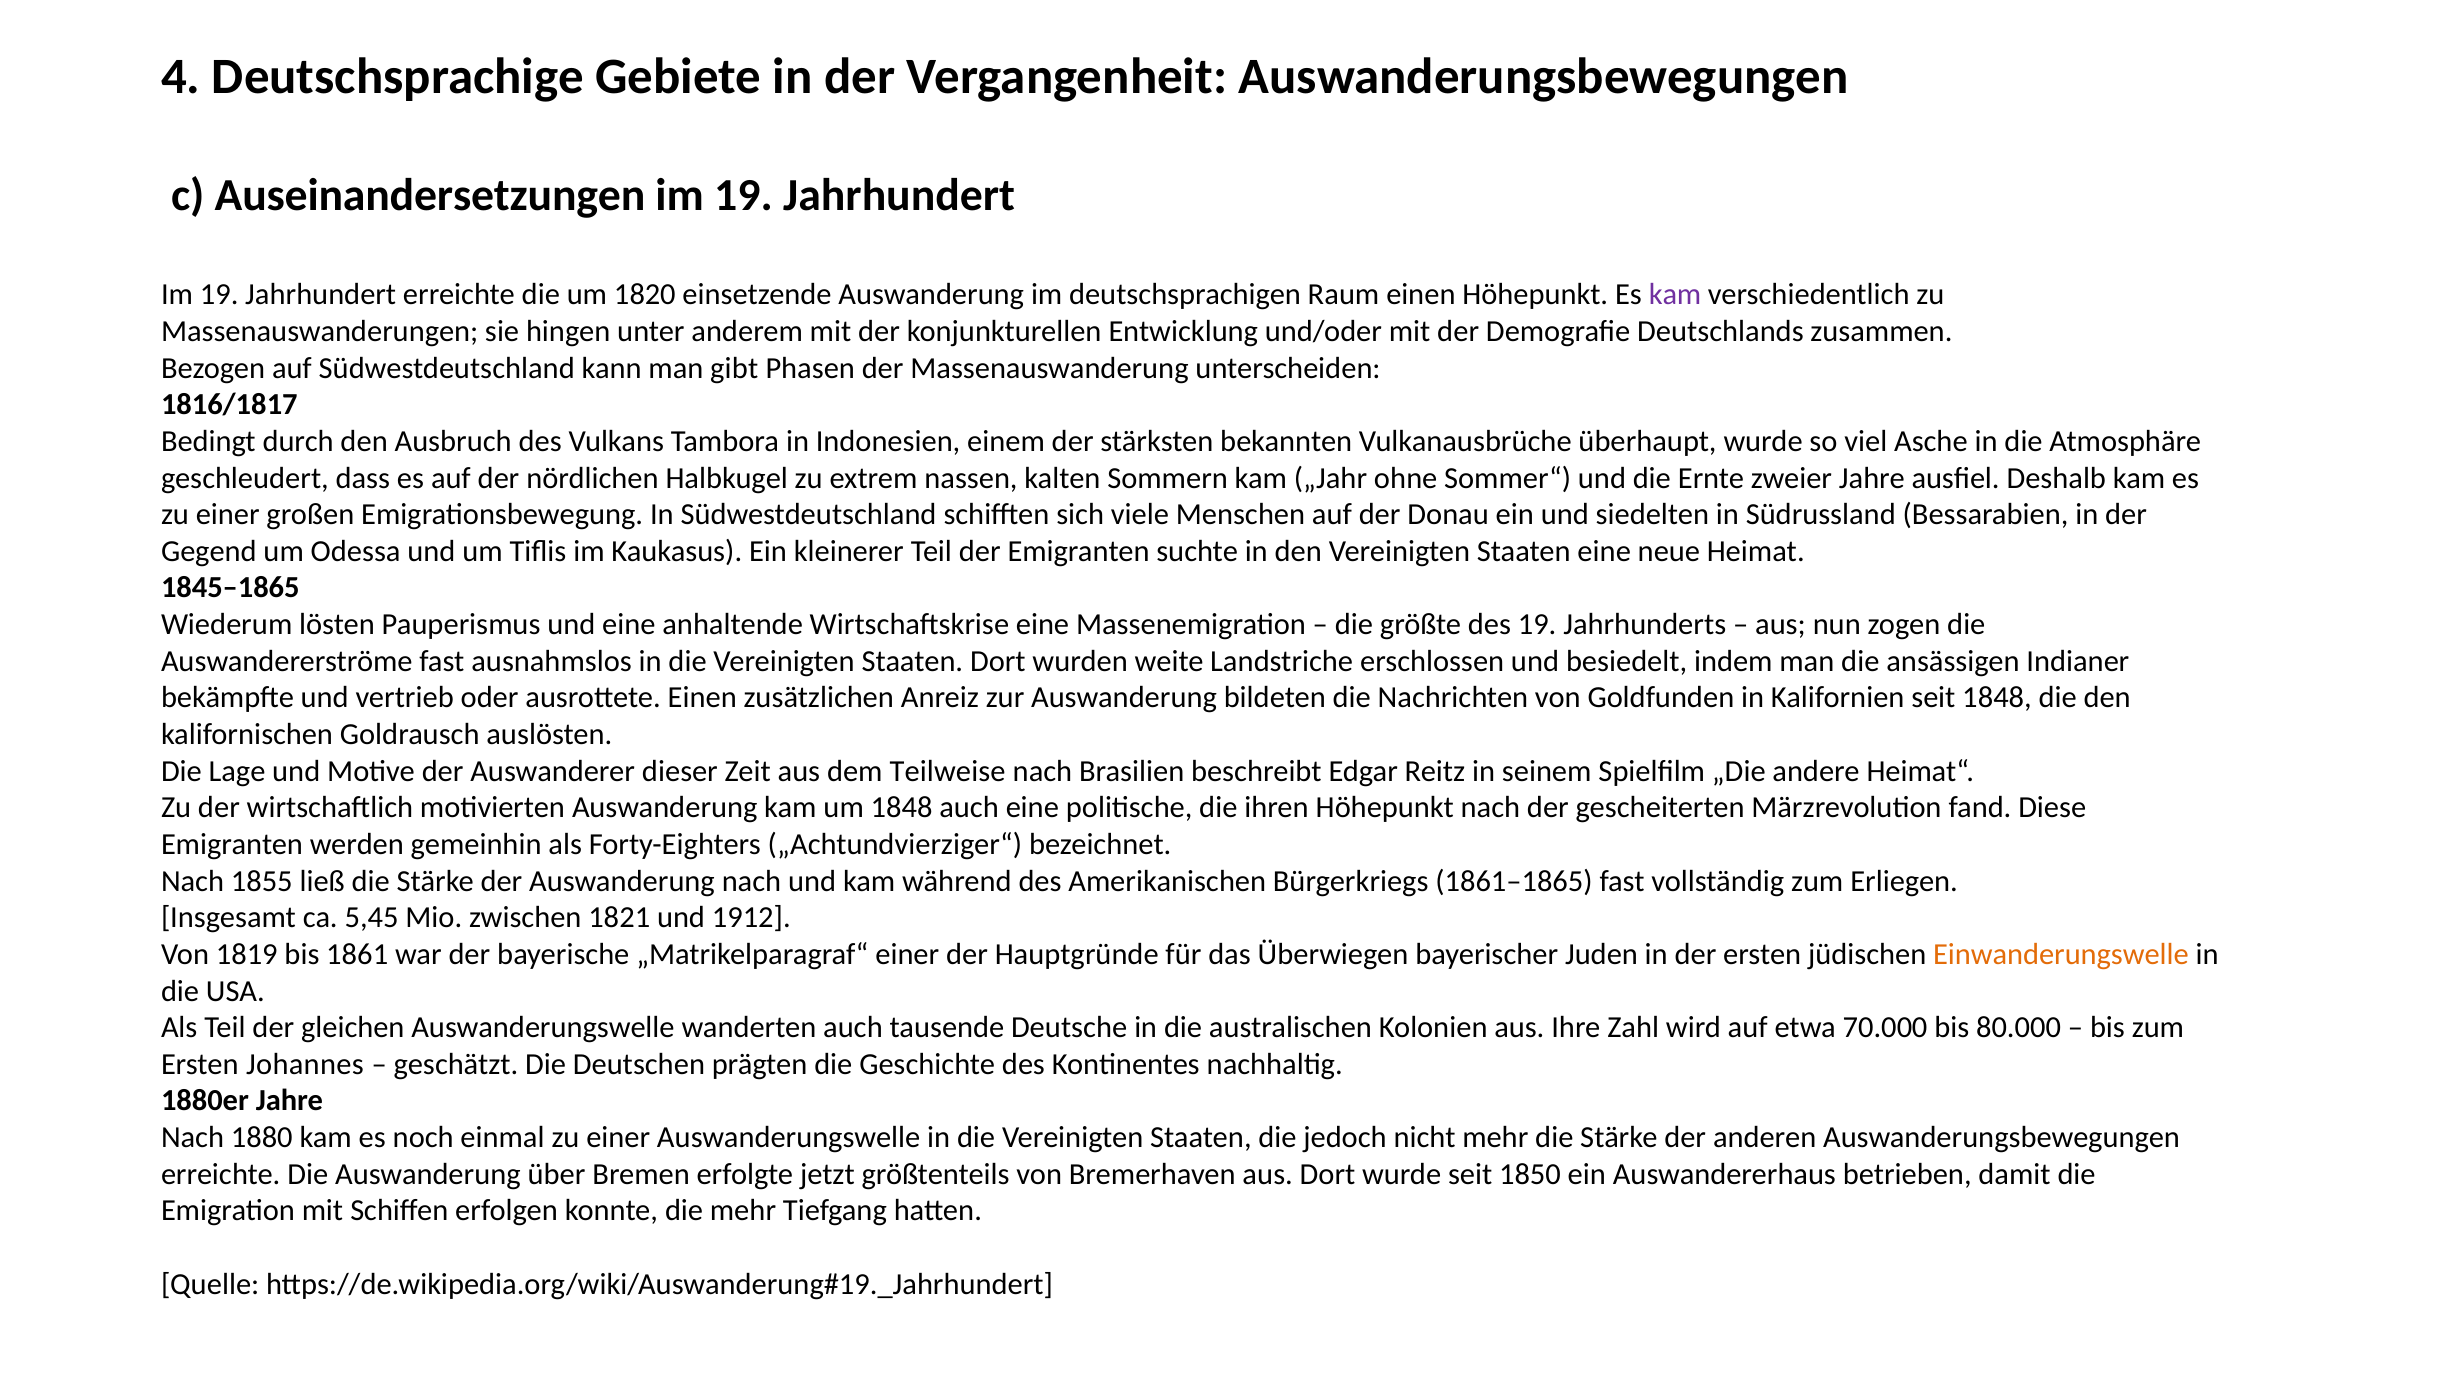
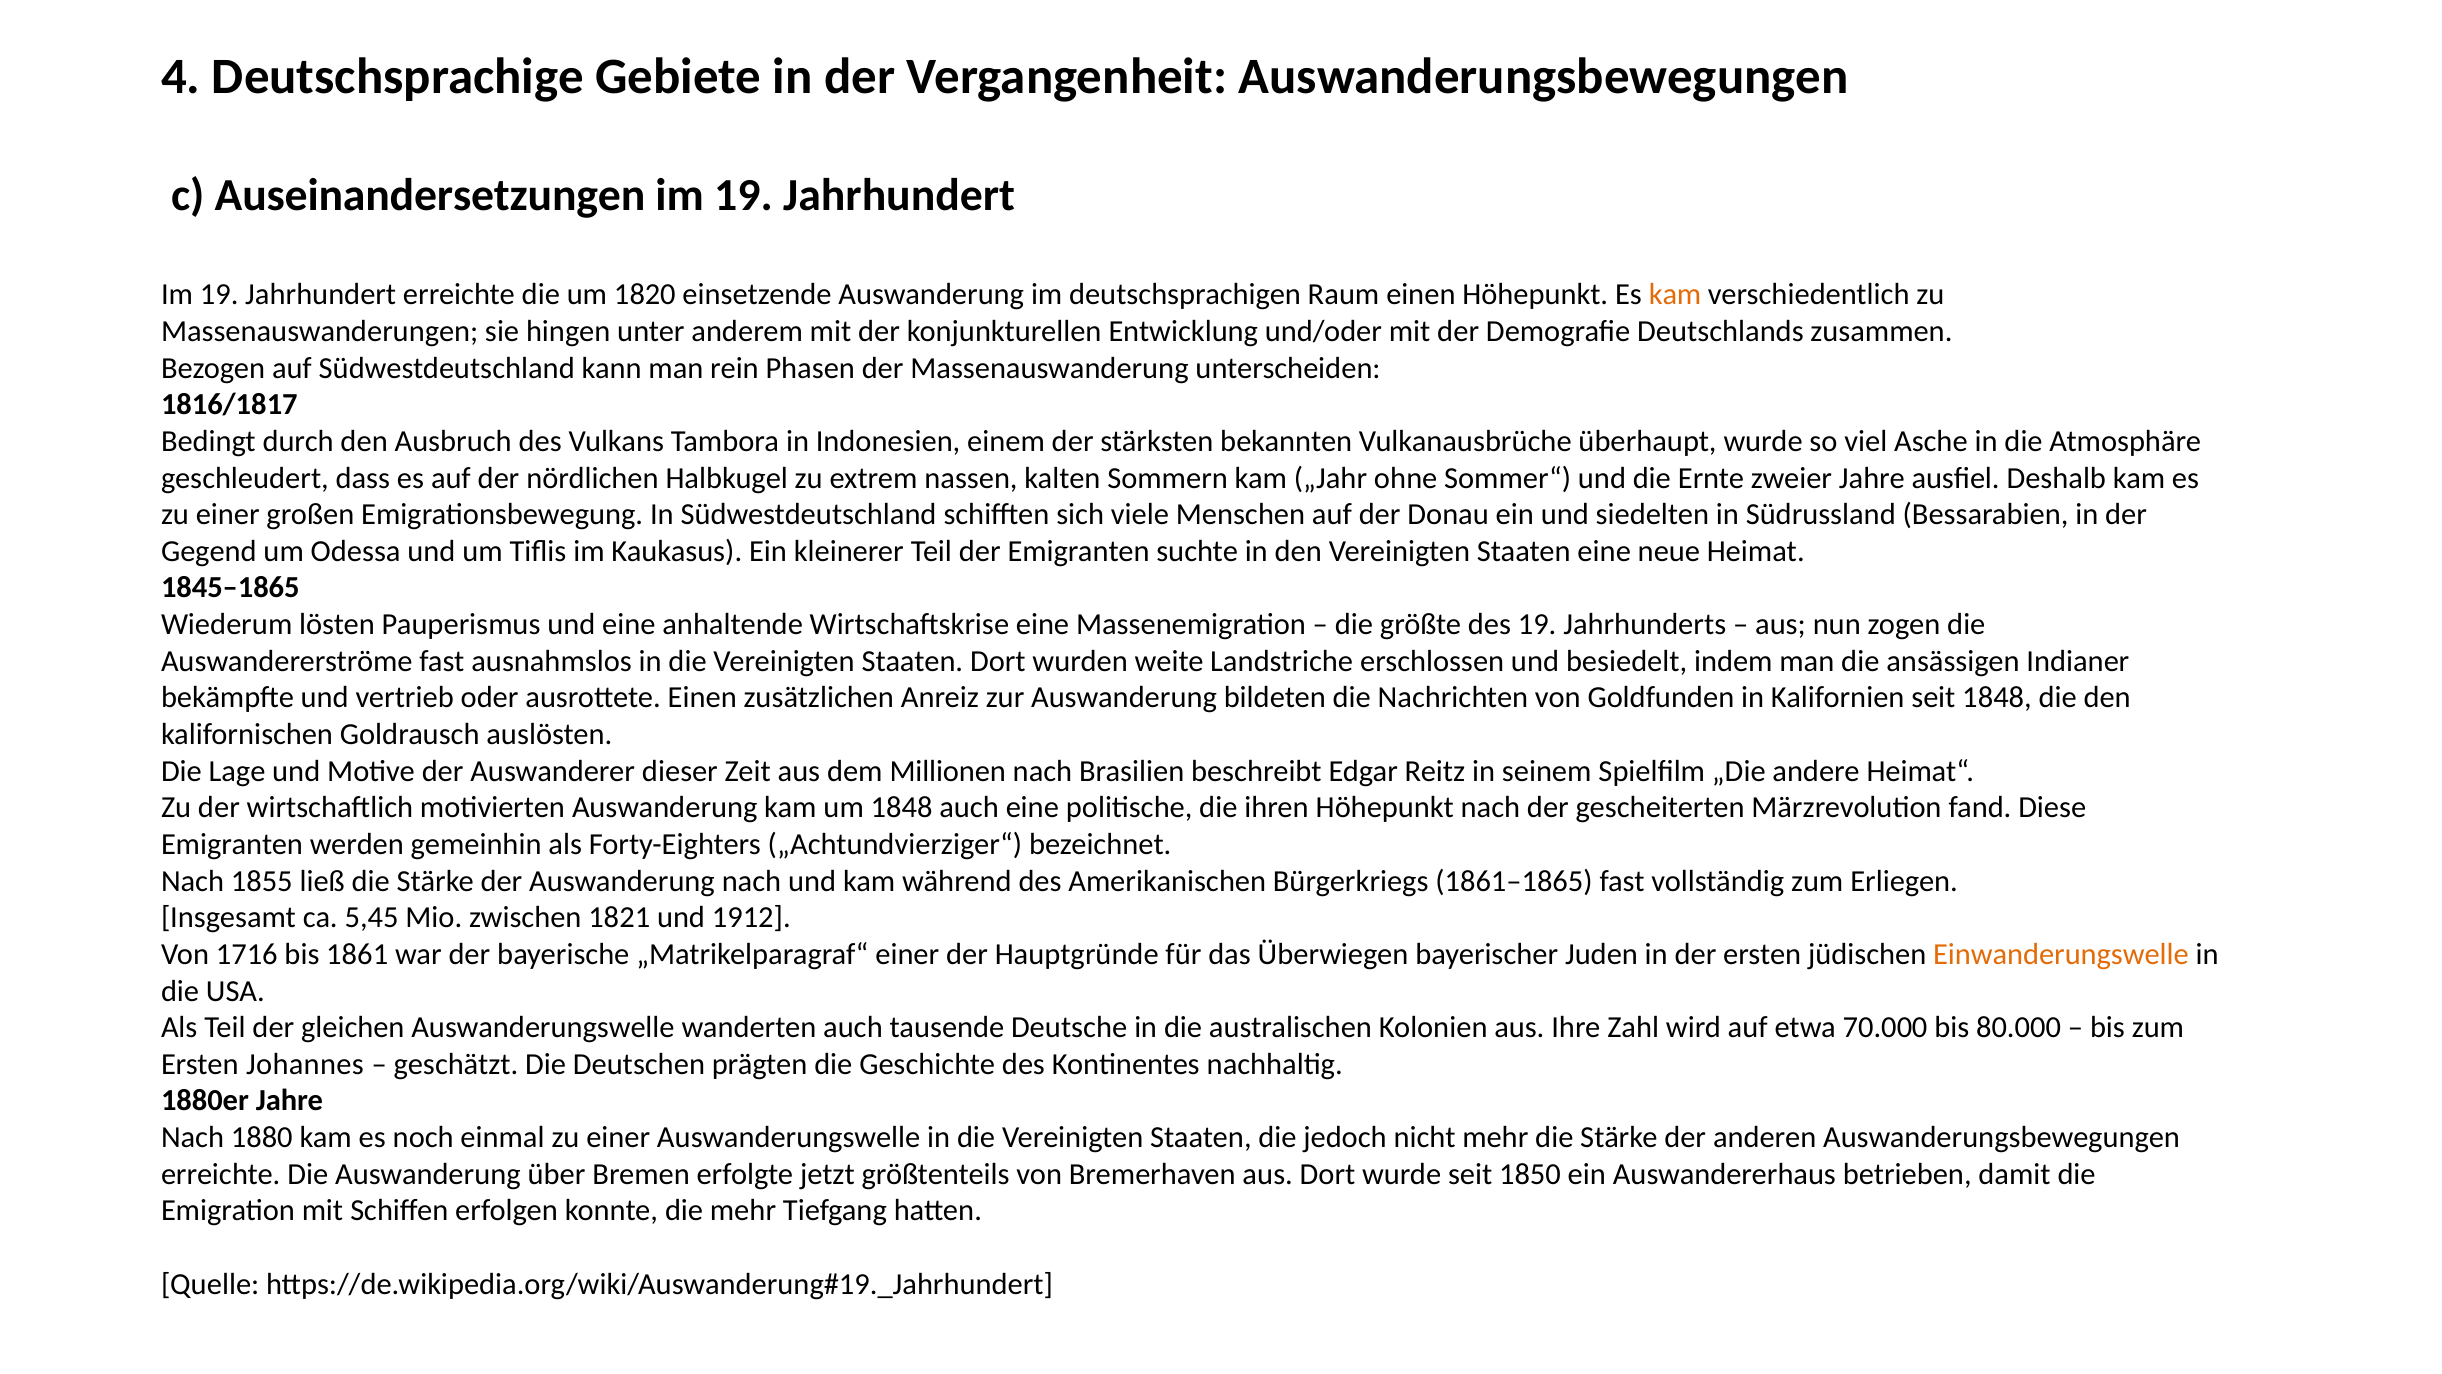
kam at (1675, 295) colour: purple -> orange
gibt: gibt -> rein
Teilweise: Teilweise -> Millionen
1819: 1819 -> 1716
